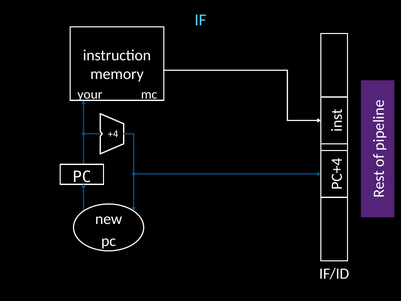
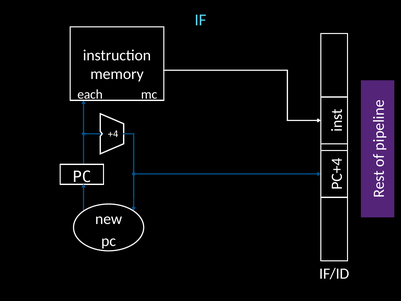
your: your -> each
